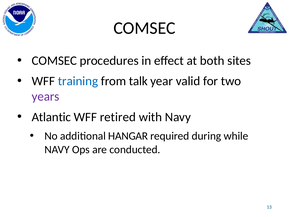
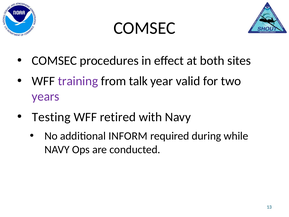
training colour: blue -> purple
Atlantic: Atlantic -> Testing
HANGAR: HANGAR -> INFORM
